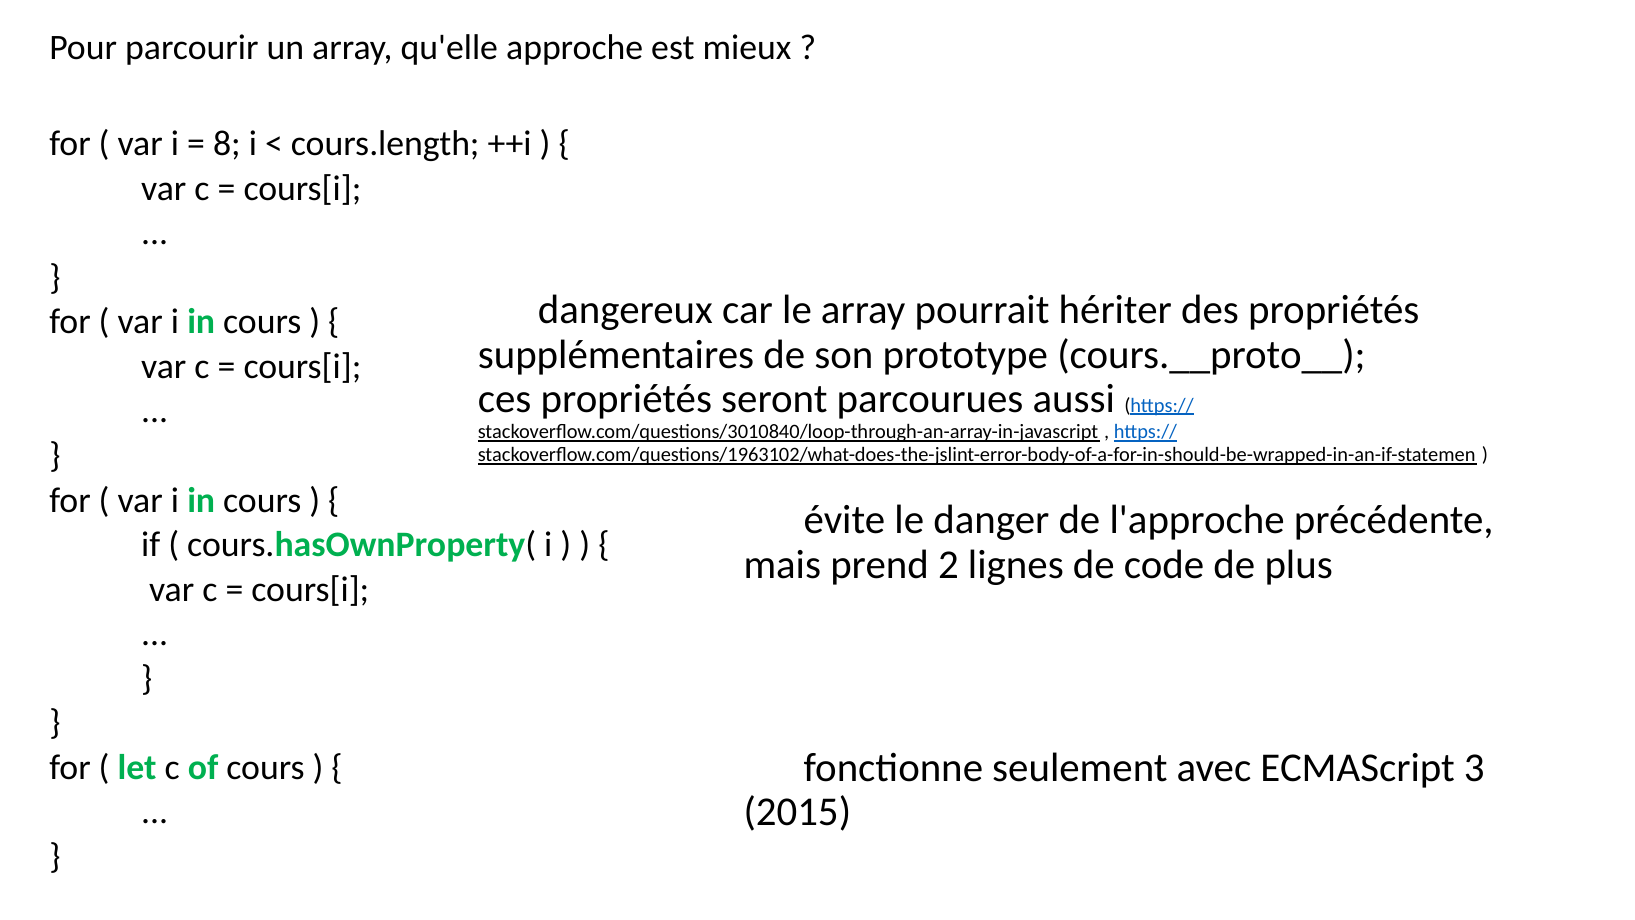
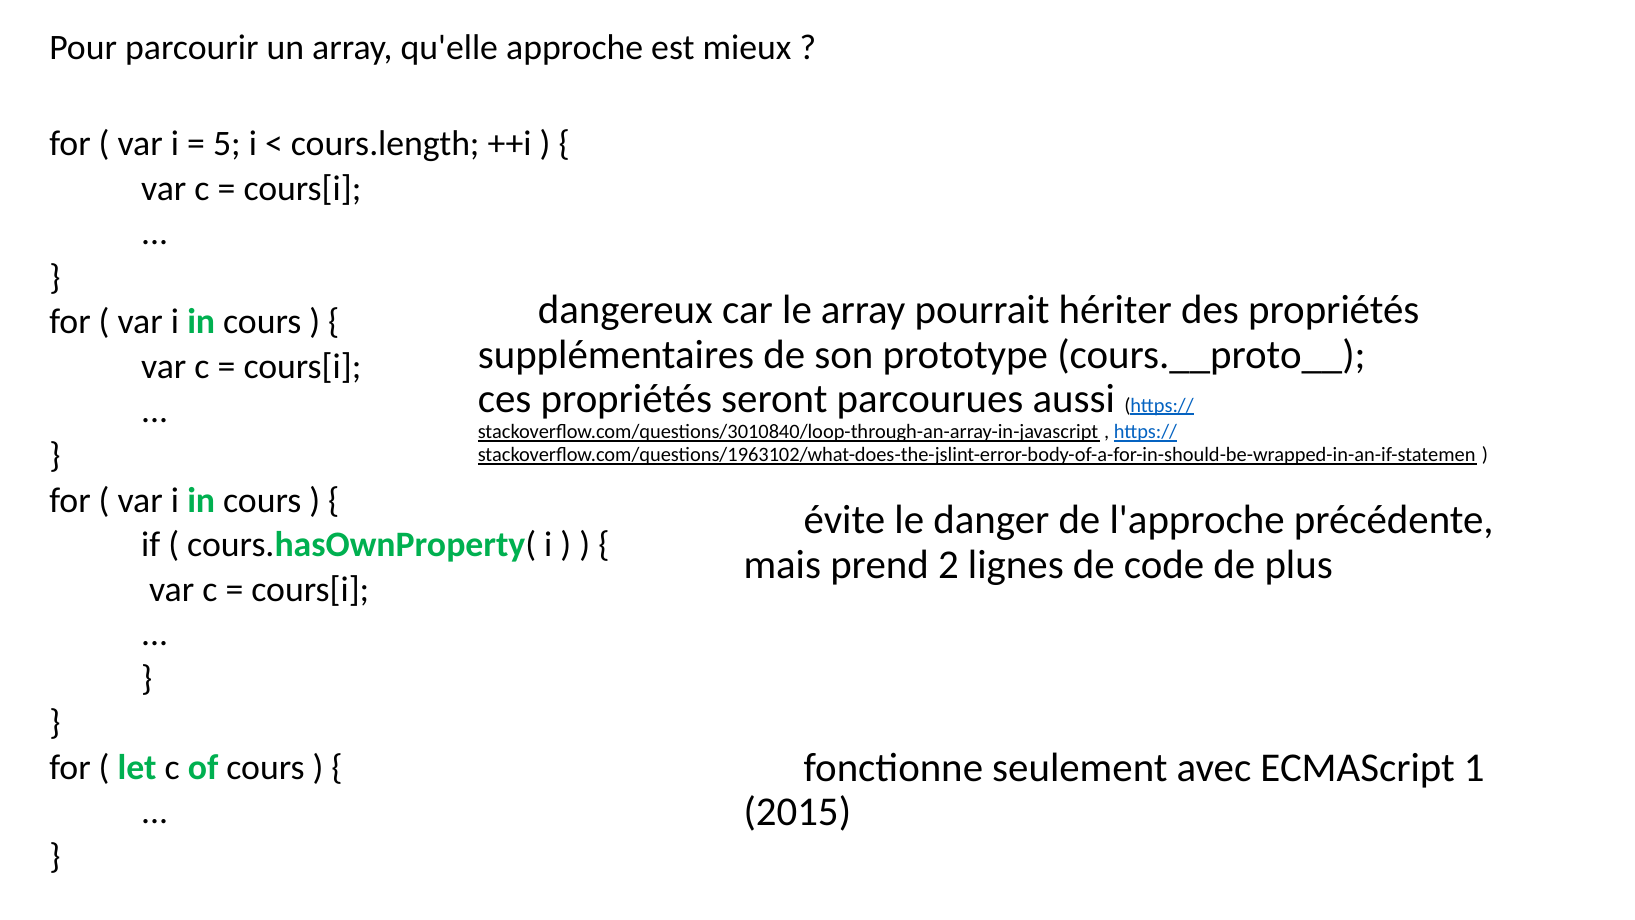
8: 8 -> 5
3: 3 -> 1
